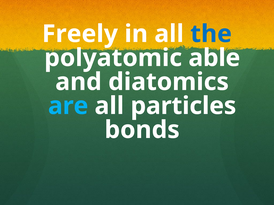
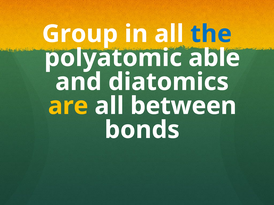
Freely: Freely -> Group
are colour: light blue -> yellow
particles: particles -> between
